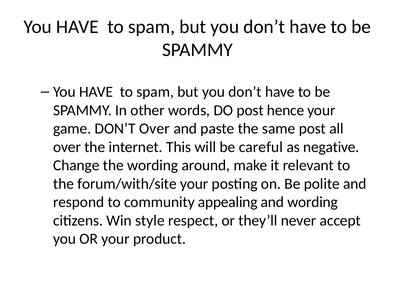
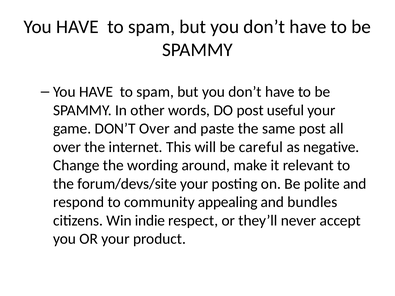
hence: hence -> useful
forum/with/site: forum/with/site -> forum/devs/site
and wording: wording -> bundles
style: style -> indie
